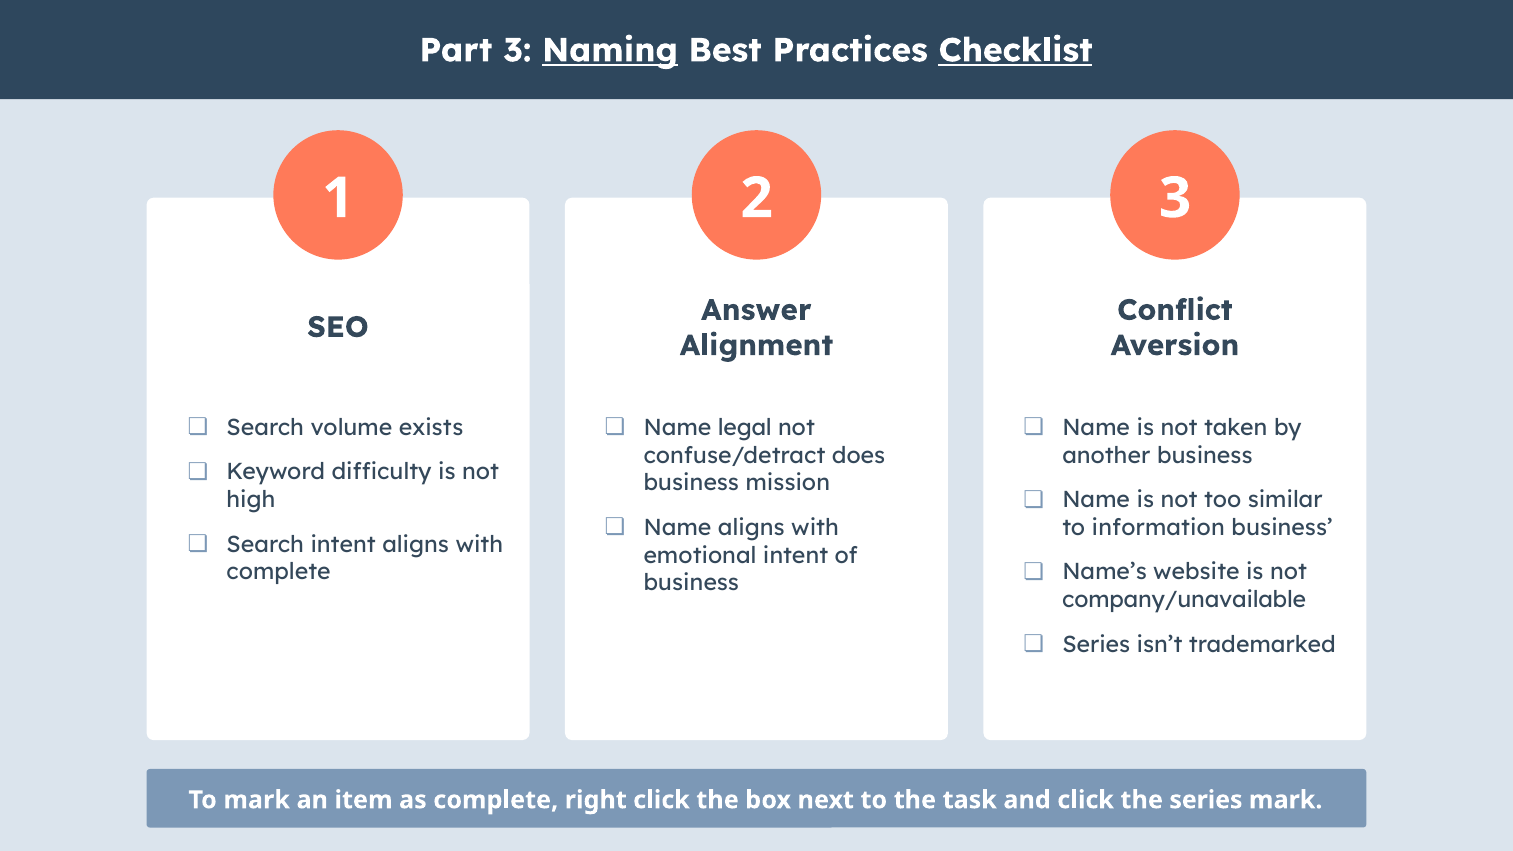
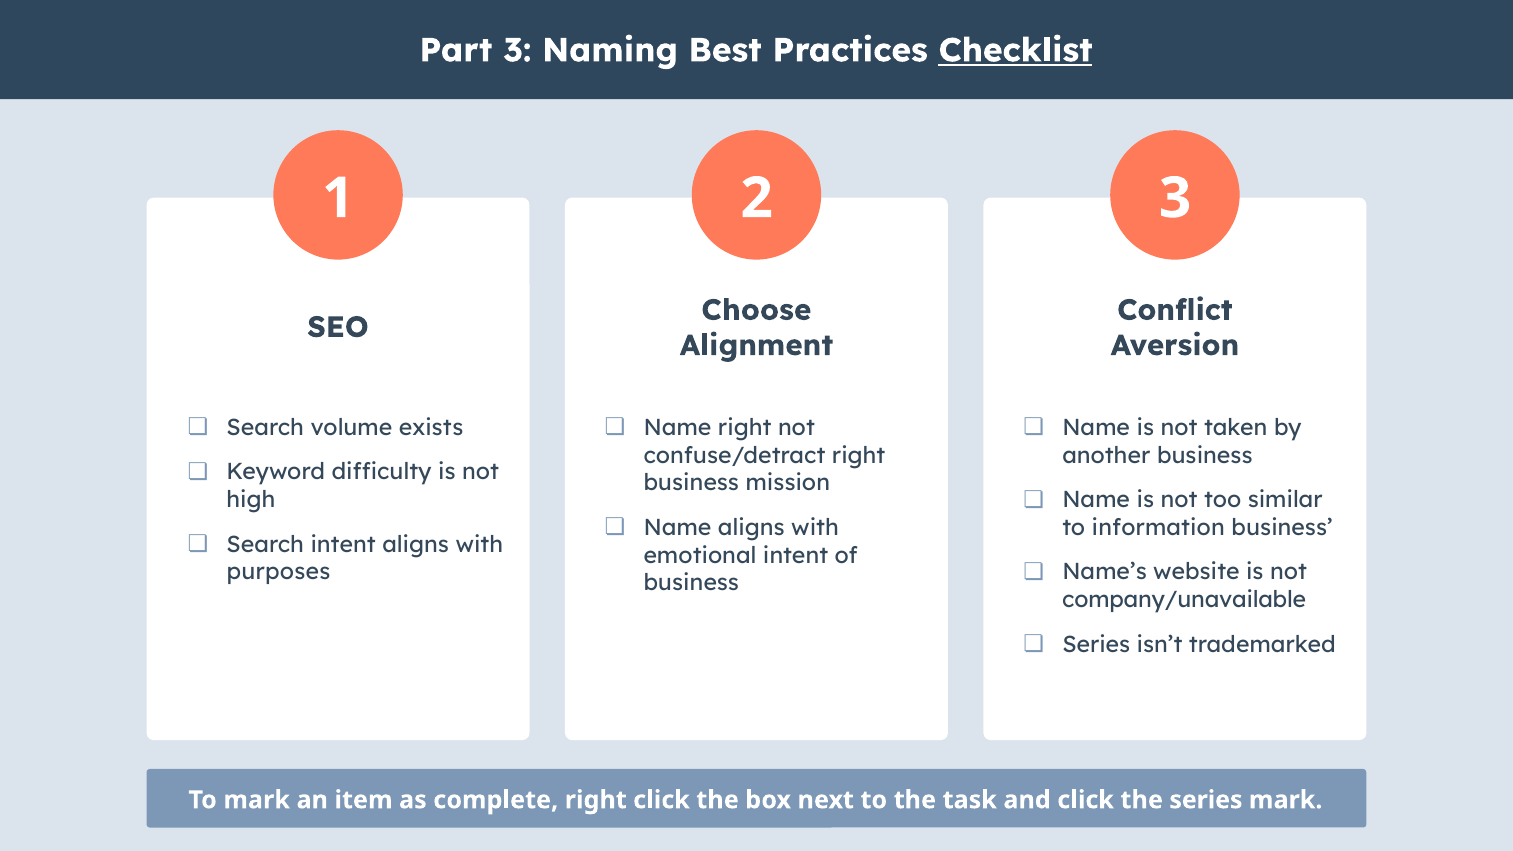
Naming underline: present -> none
Answer: Answer -> Choose
Name legal: legal -> right
confuse/detract does: does -> right
complete at (279, 572): complete -> purposes
